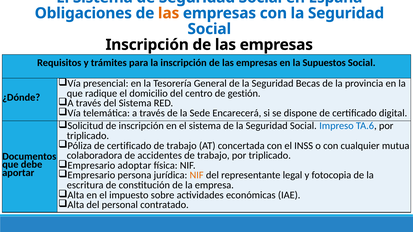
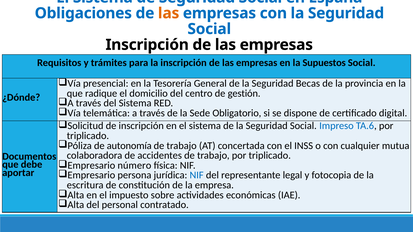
Encarecerá: Encarecerá -> Obligatorio
certificado at (129, 146): certificado -> autonomía
adoptar: adoptar -> número
NIF at (197, 175) colour: orange -> blue
